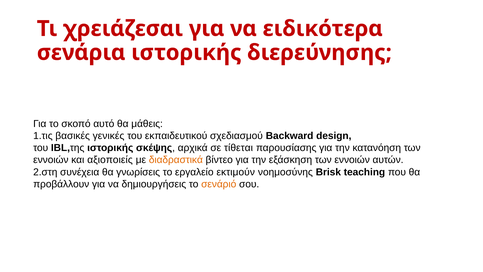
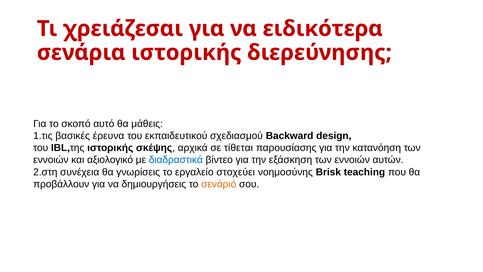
γενικές: γενικές -> έρευνα
αξιοποιείς: αξιοποιείς -> αξιολογικό
διαδραστικά colour: orange -> blue
εκτιμούν: εκτιμούν -> στοχεύει
